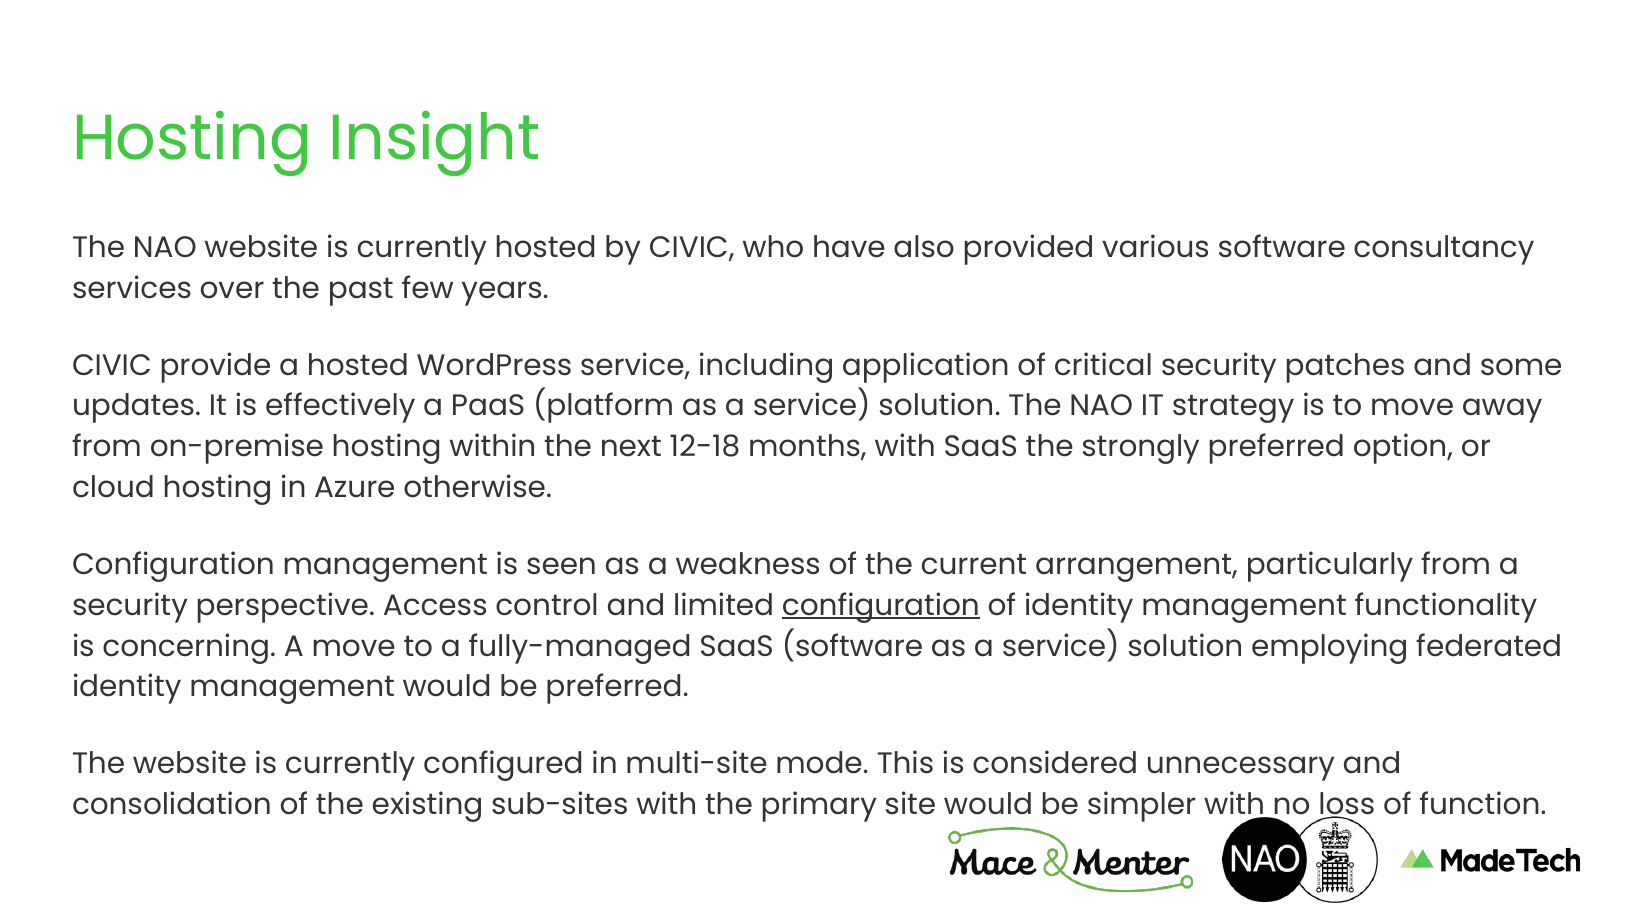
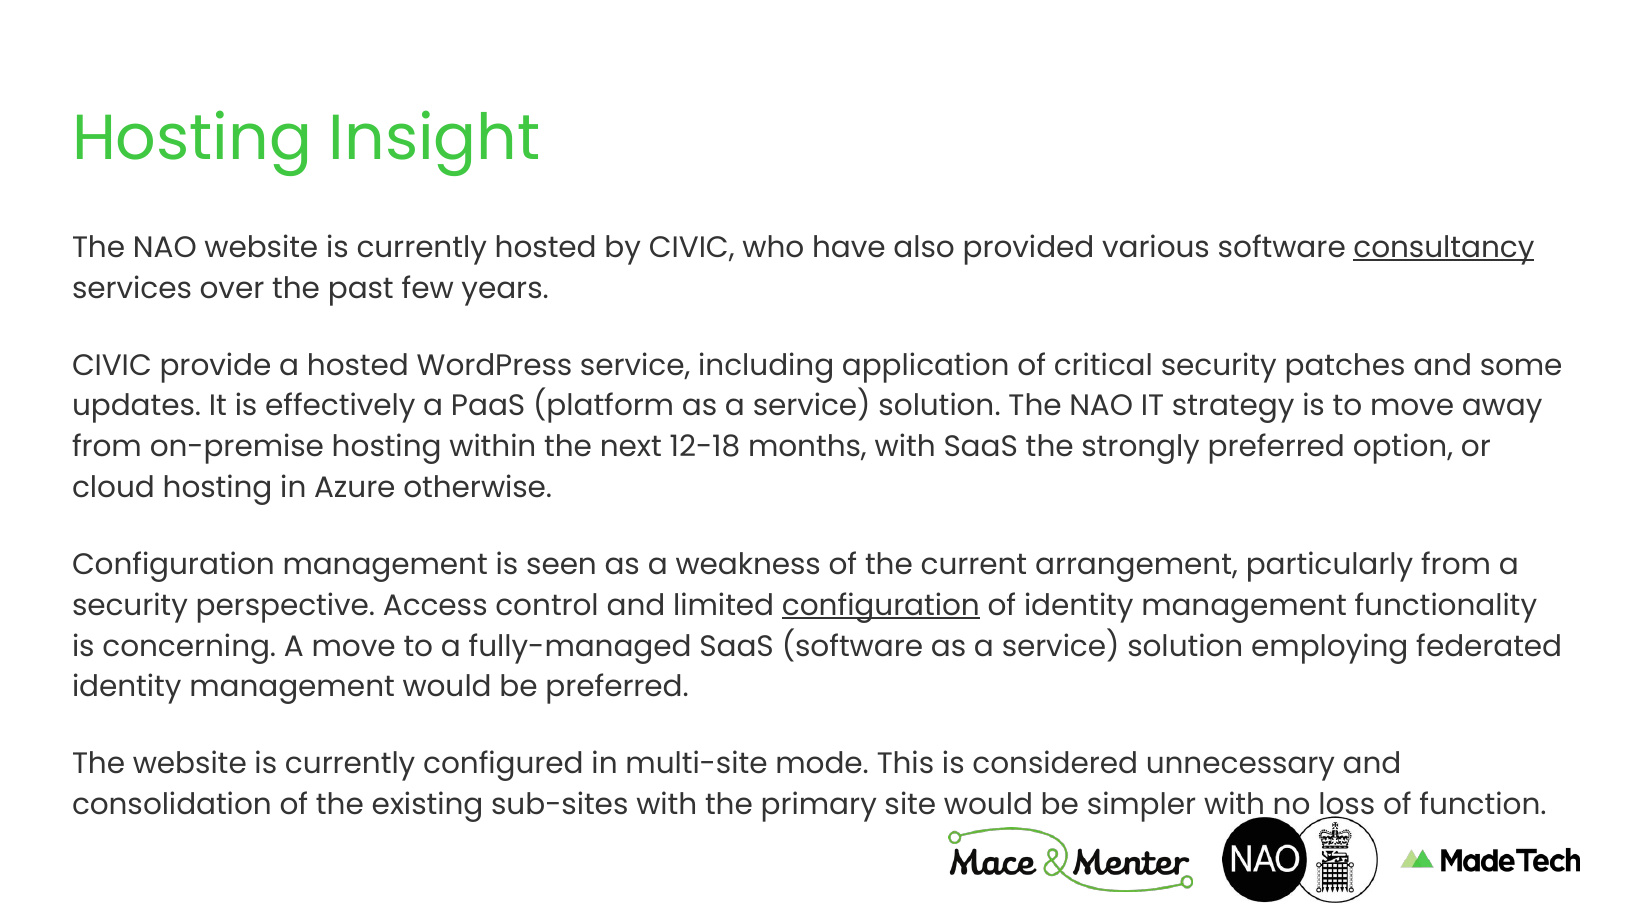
consultancy underline: none -> present
